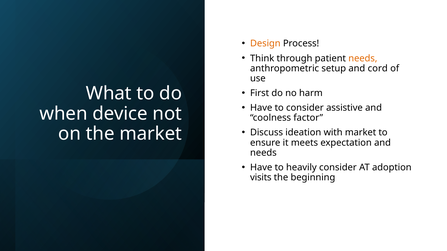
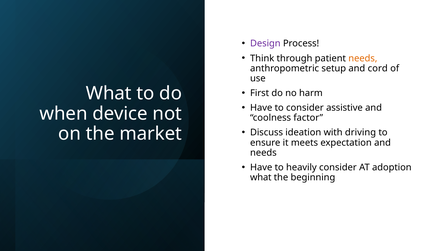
Design colour: orange -> purple
with market: market -> driving
visits at (261, 178): visits -> what
